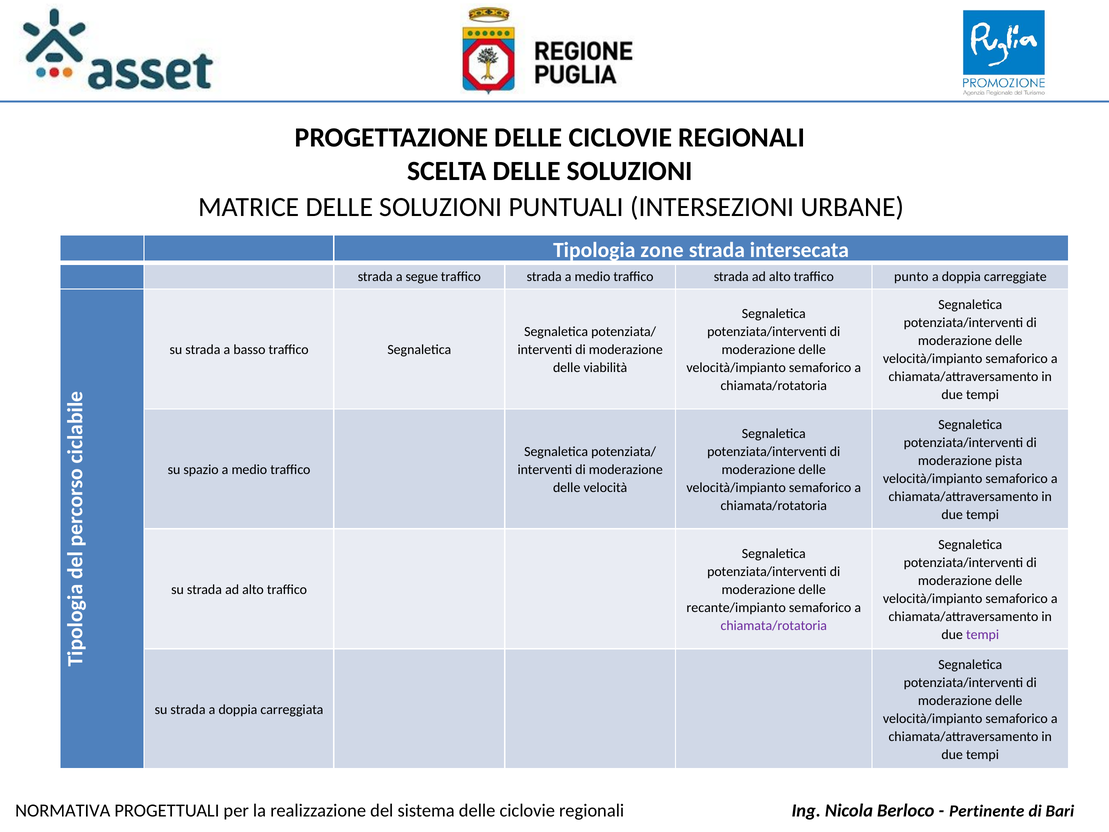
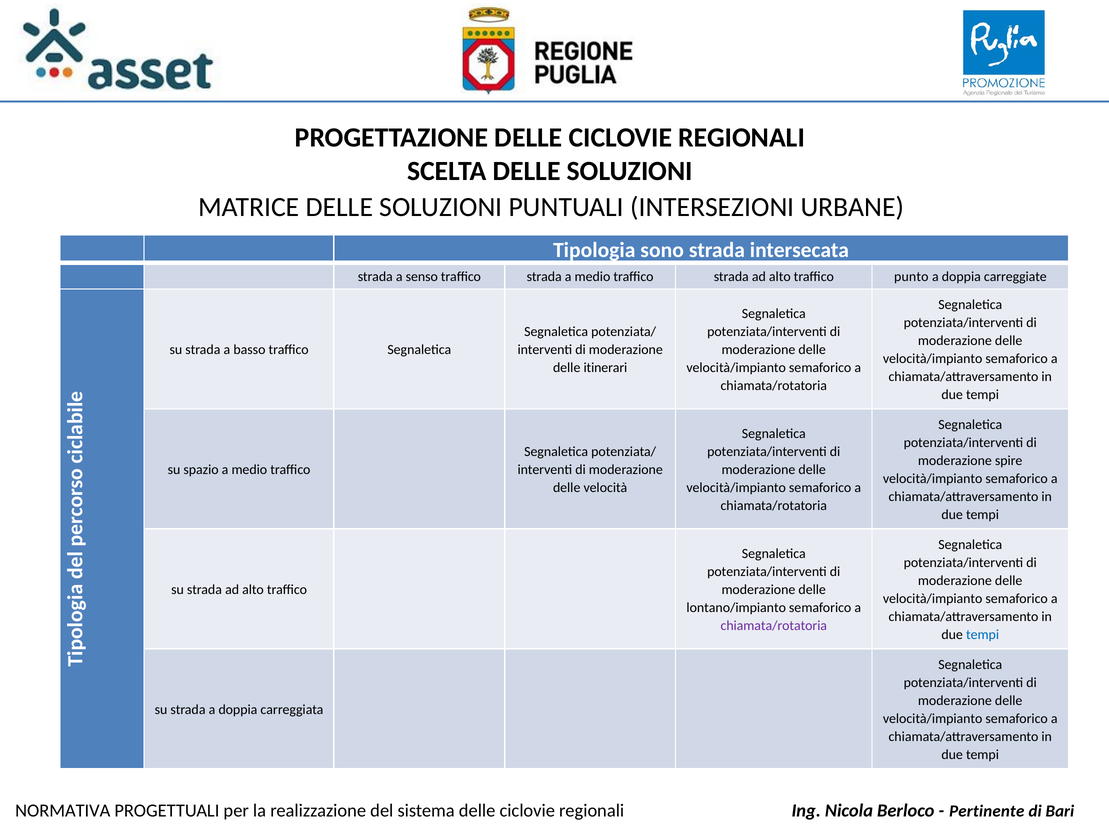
zone: zone -> sono
segue: segue -> senso
viabilità: viabilità -> itinerari
pista: pista -> spire
recante/impianto: recante/impianto -> lontano/impianto
tempi at (983, 634) colour: purple -> blue
